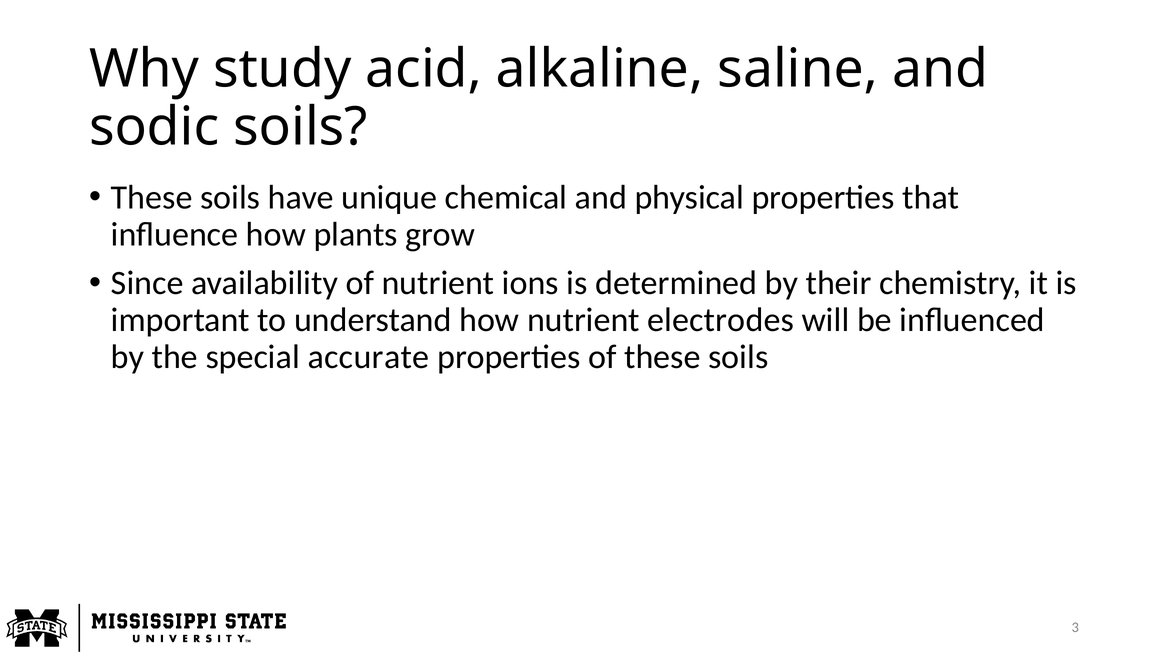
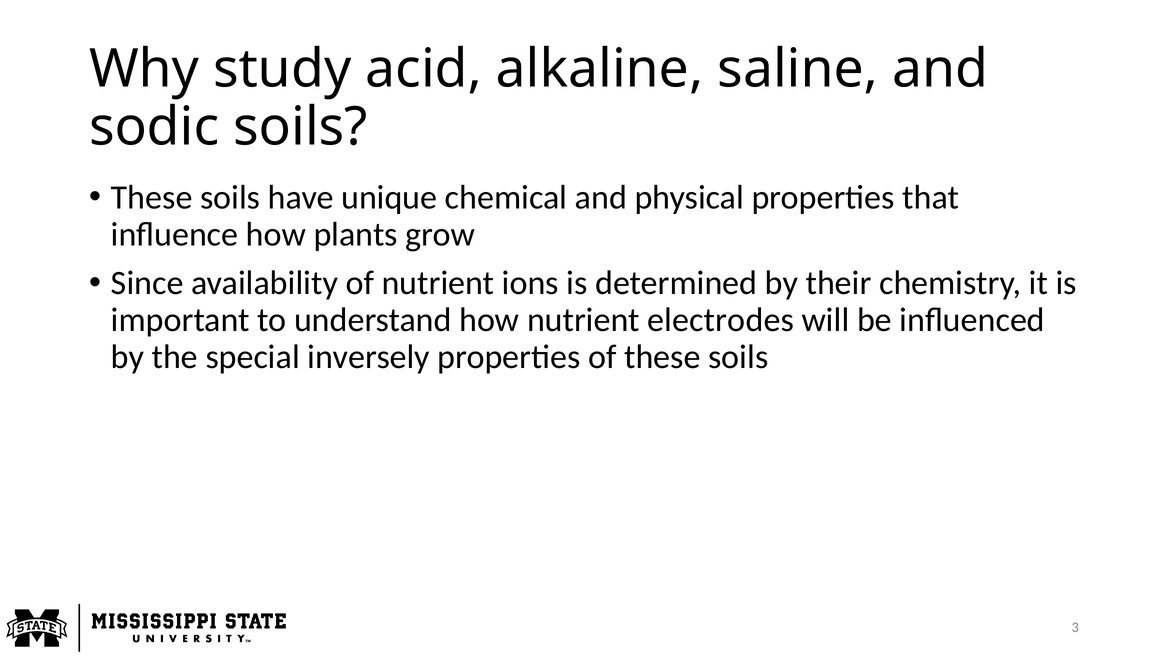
accurate: accurate -> inversely
